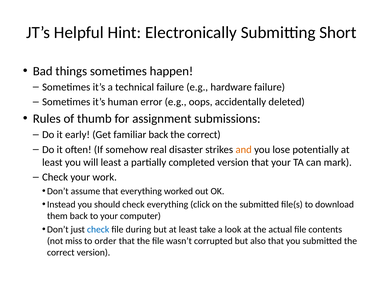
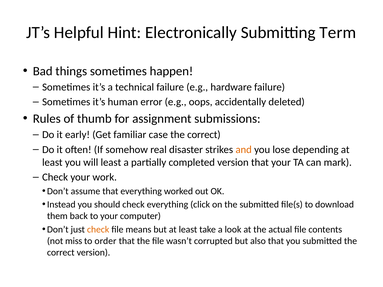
Short: Short -> Term
familiar back: back -> case
potentially: potentially -> depending
check at (98, 230) colour: blue -> orange
during: during -> means
